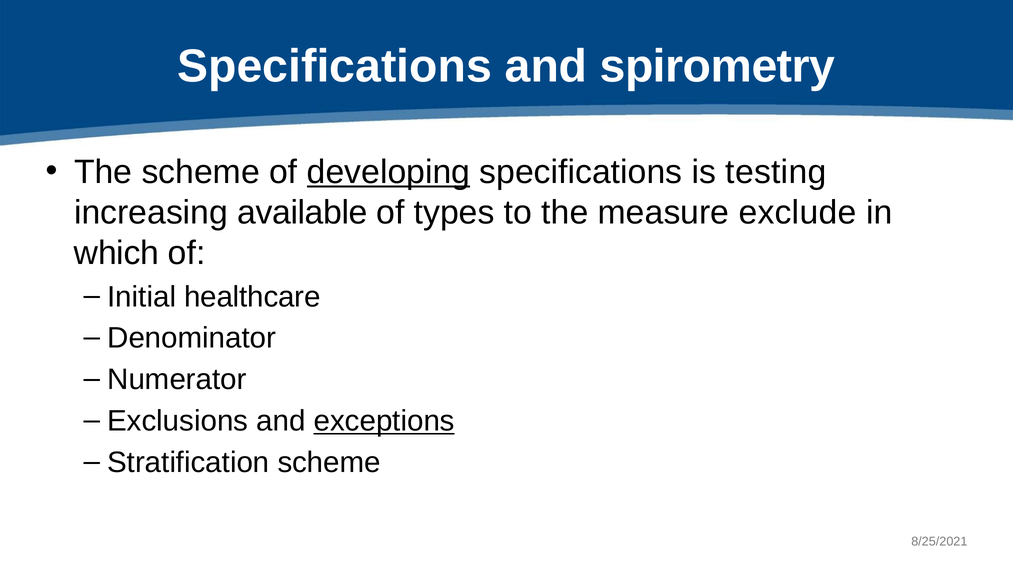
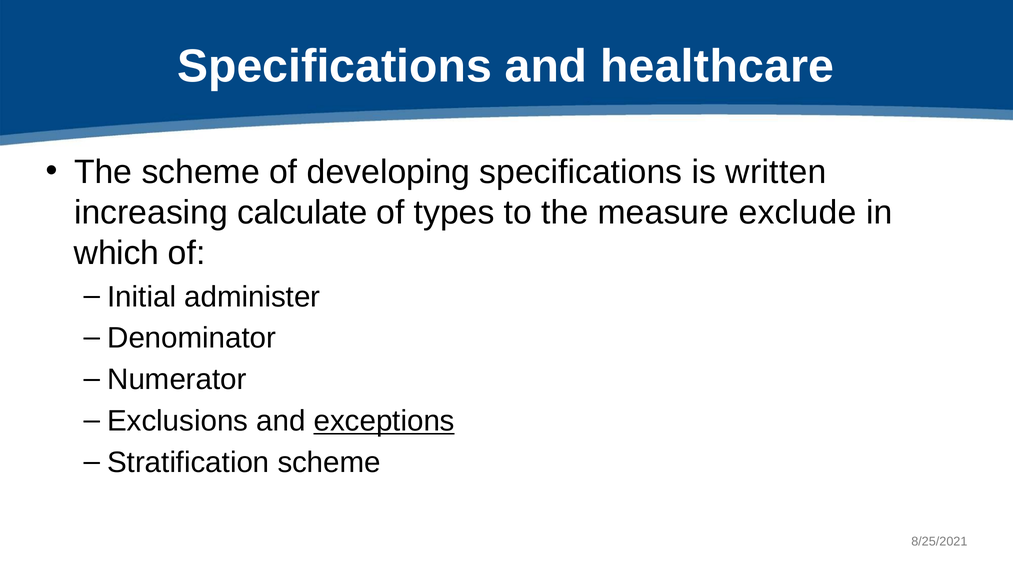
spirometry: spirometry -> healthcare
developing underline: present -> none
testing: testing -> written
available: available -> calculate
healthcare: healthcare -> administer
